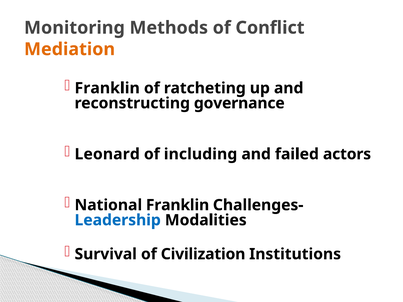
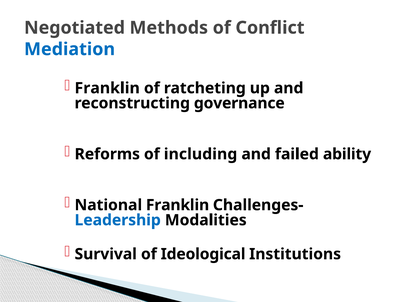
Monitoring: Monitoring -> Negotiated
Mediation colour: orange -> blue
Leonard: Leonard -> Reforms
actors: actors -> ability
Civilization: Civilization -> Ideological
